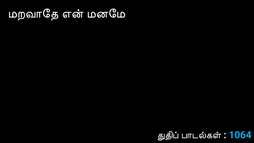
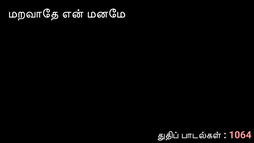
1064 colour: light blue -> pink
